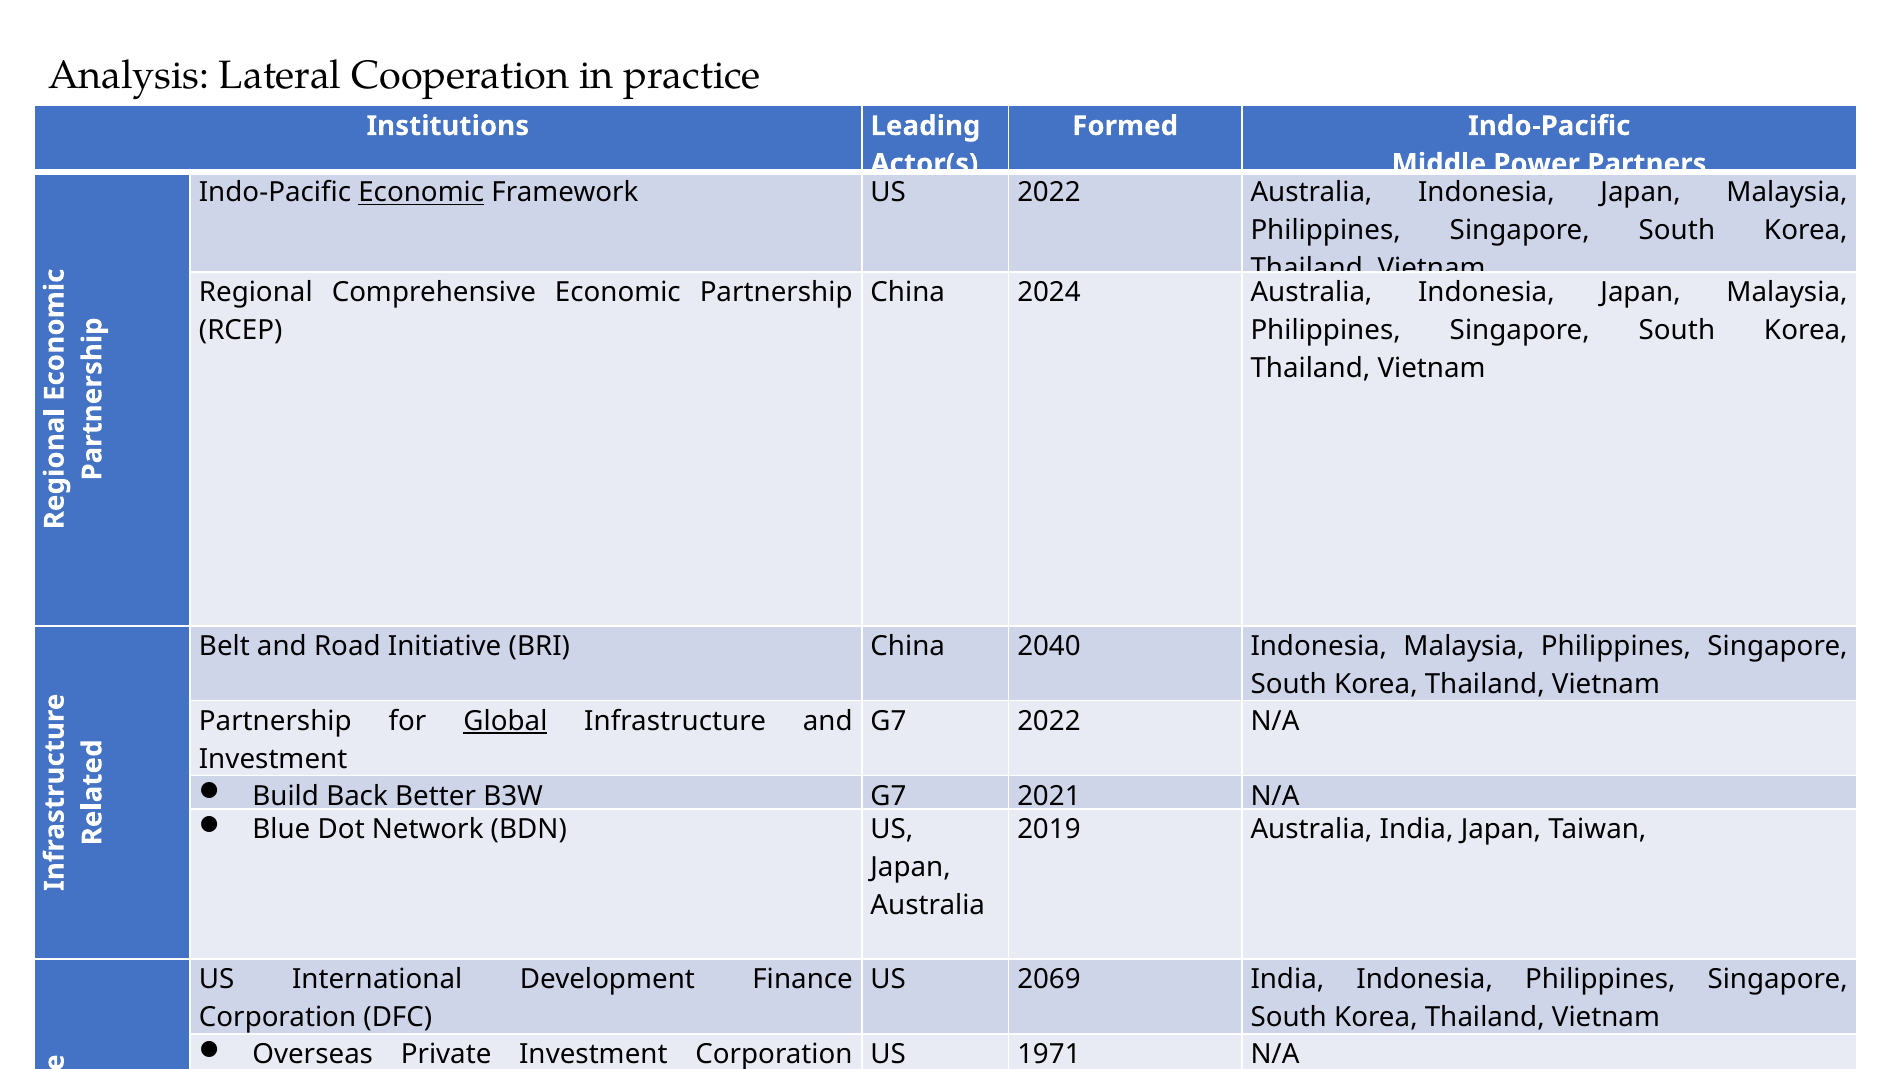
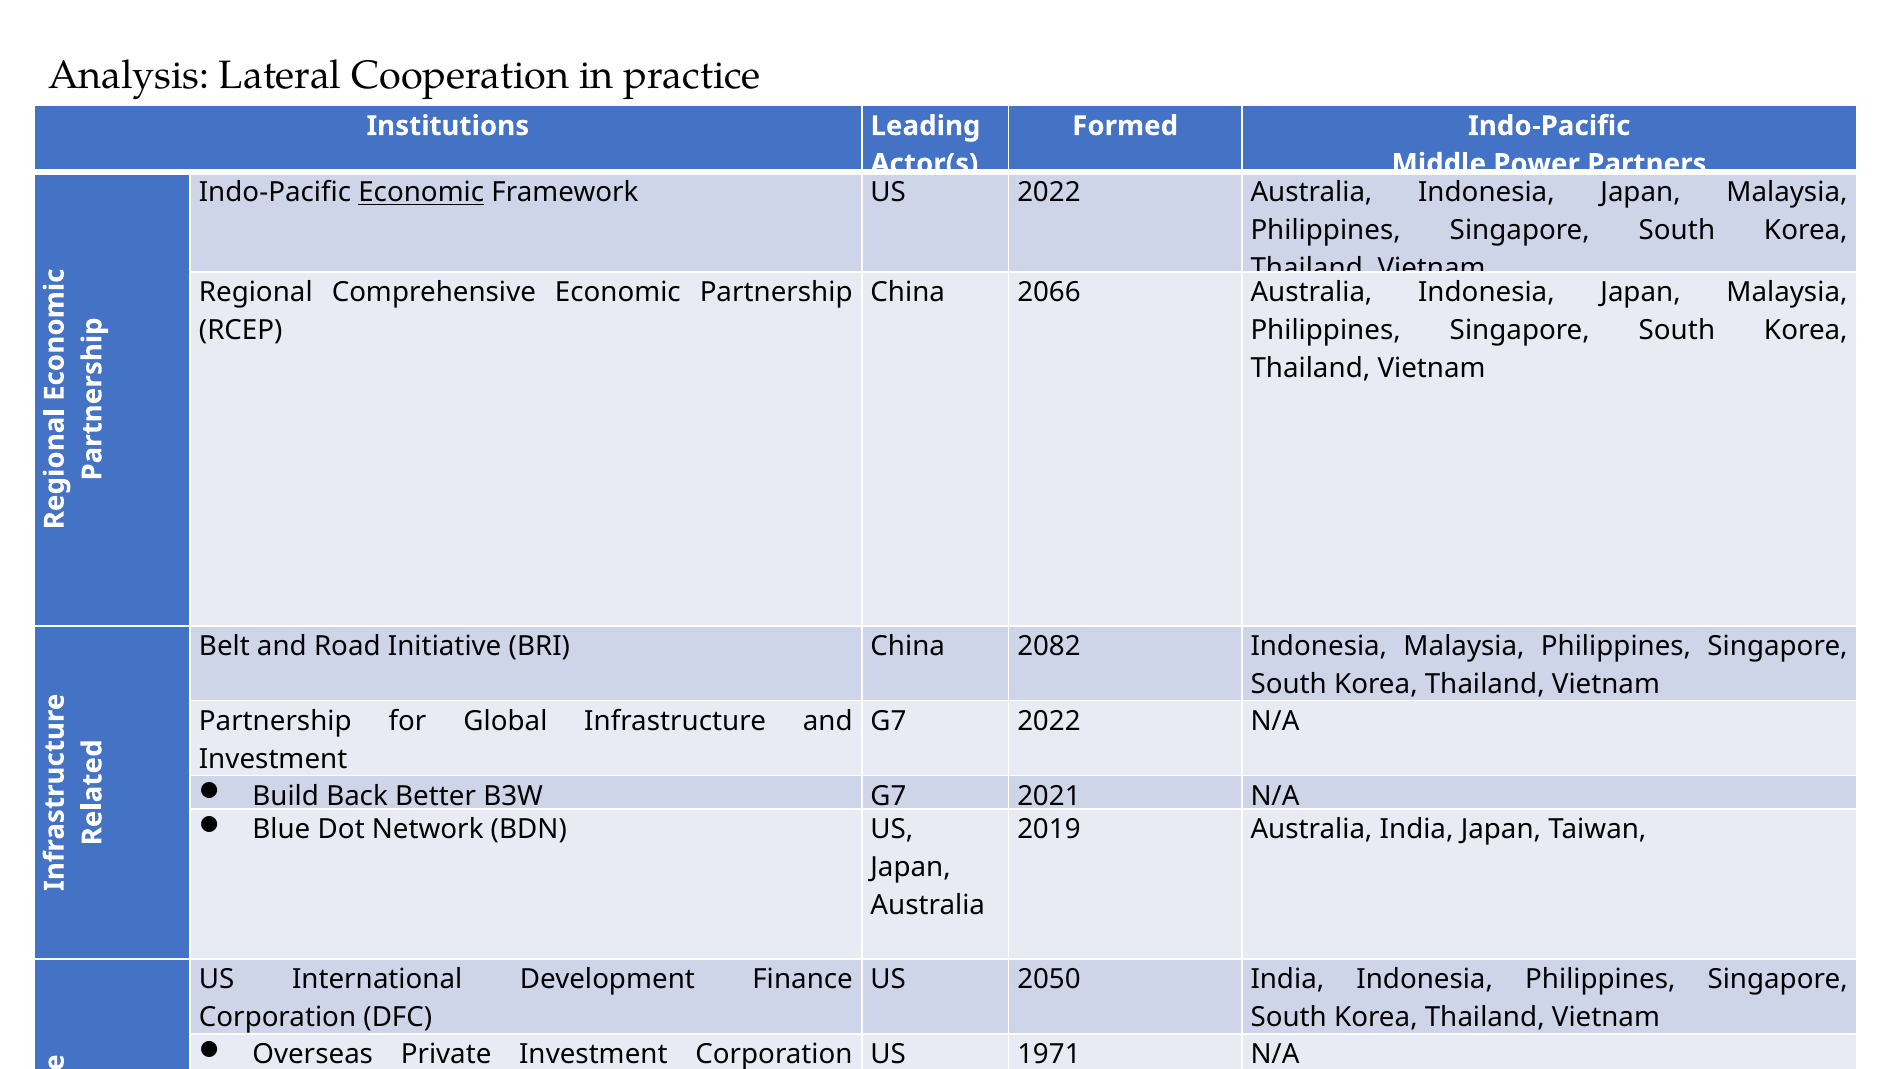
2024: 2024 -> 2066
2040: 2040 -> 2082
Global underline: present -> none
2069: 2069 -> 2050
